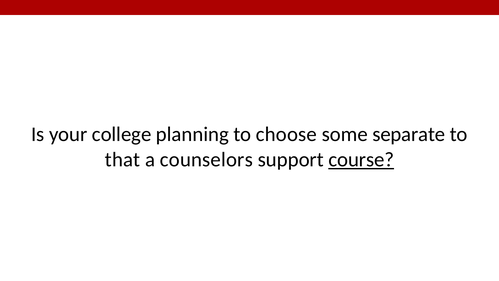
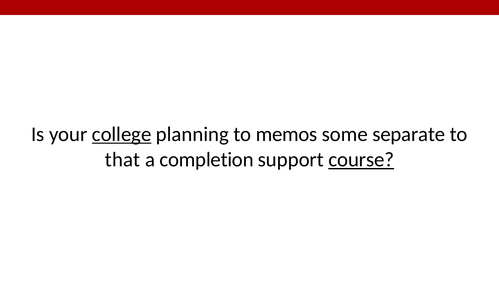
college underline: none -> present
choose: choose -> memos
counselors: counselors -> completion
